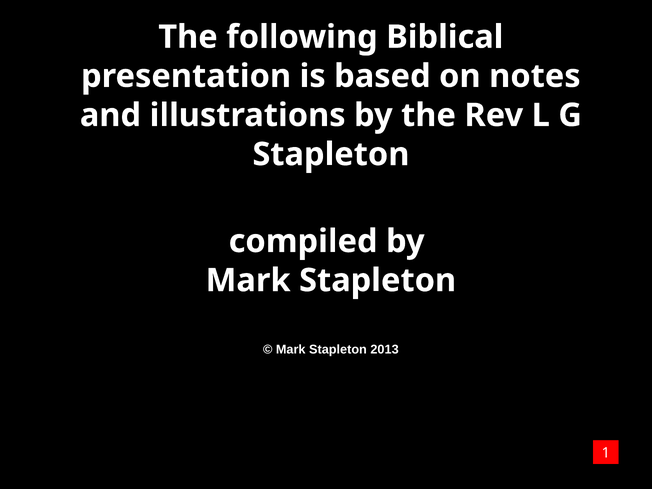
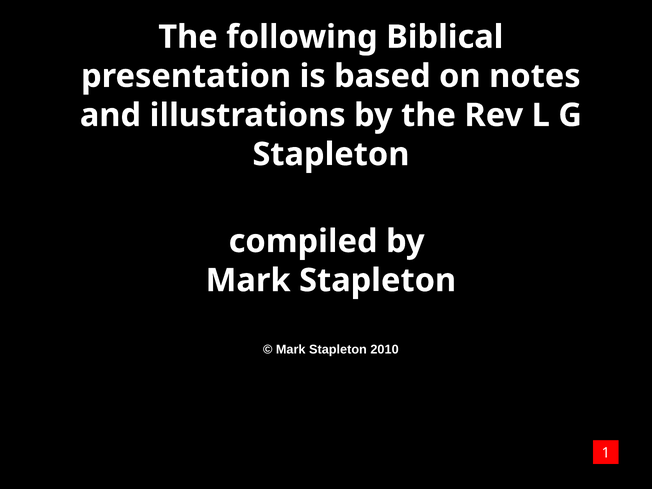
2013: 2013 -> 2010
